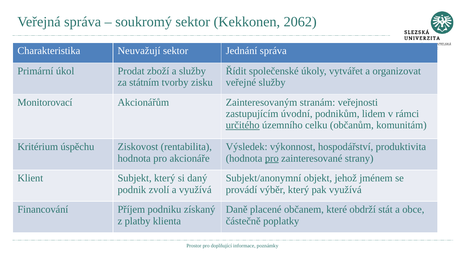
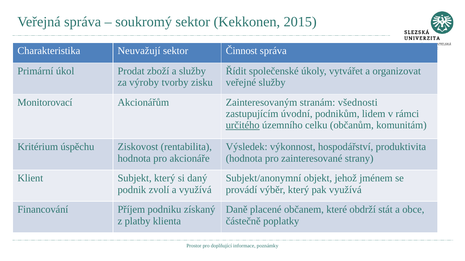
2062: 2062 -> 2015
Jednání: Jednání -> Činnost
státním: státním -> výroby
veřejnosti: veřejnosti -> všednosti
pro at (272, 159) underline: present -> none
